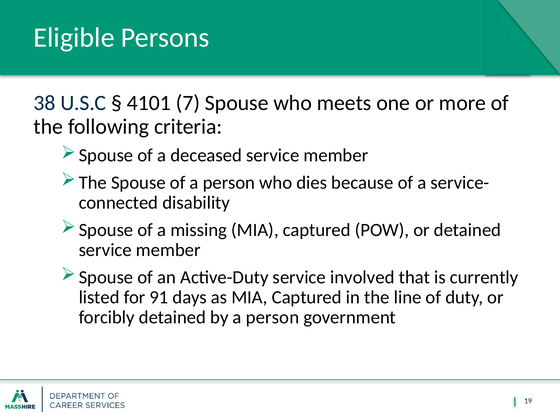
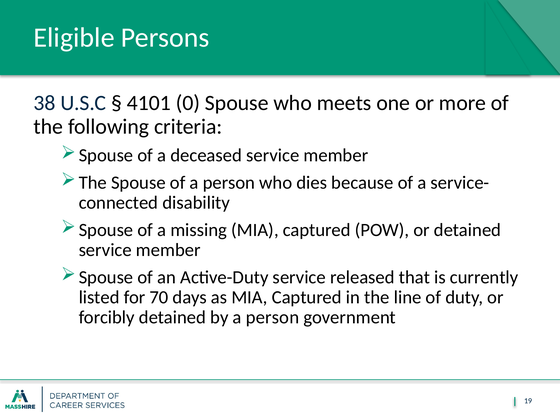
7: 7 -> 0
involved: involved -> released
91: 91 -> 70
